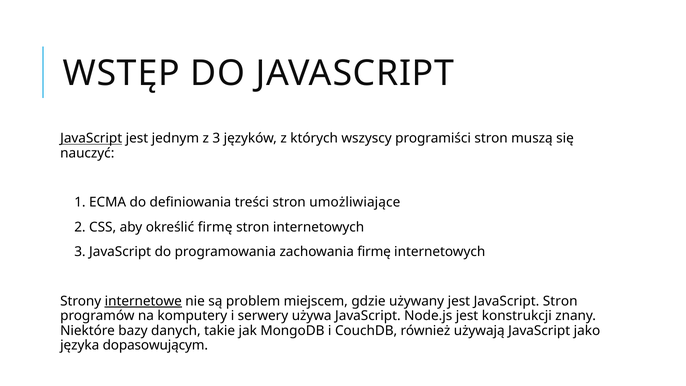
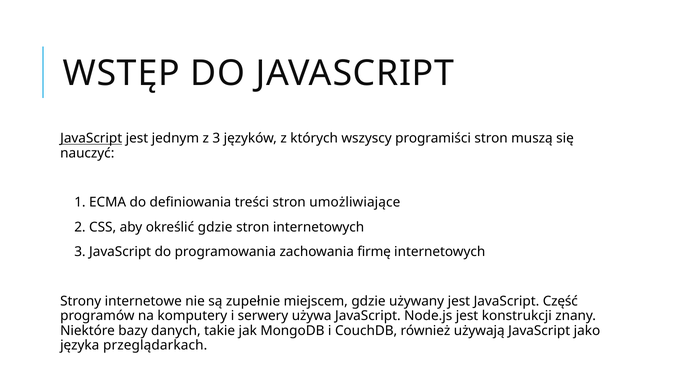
określić firmę: firmę -> gdzie
internetowe underline: present -> none
problem: problem -> zupełnie
JavaScript Stron: Stron -> Część
dopasowującym: dopasowującym -> przeglądarkach
